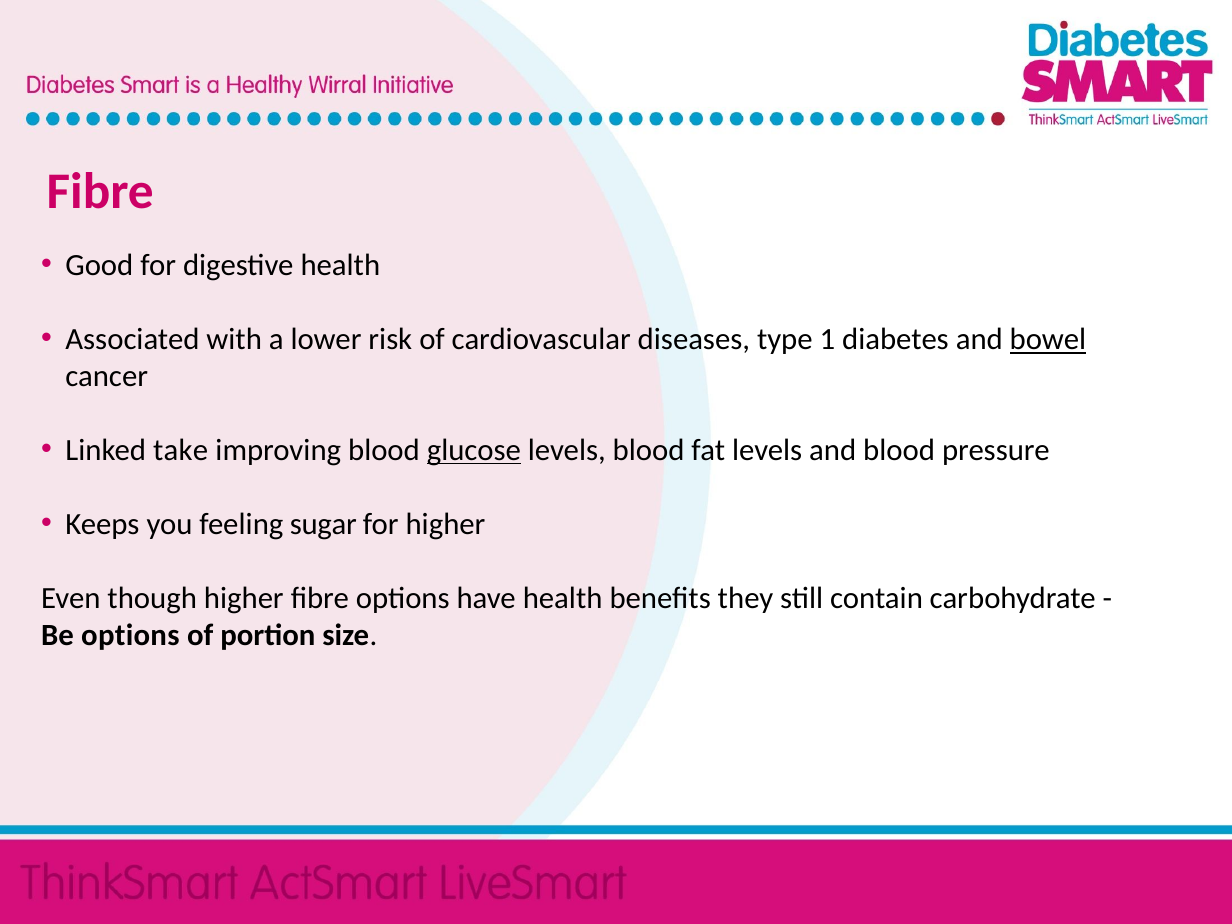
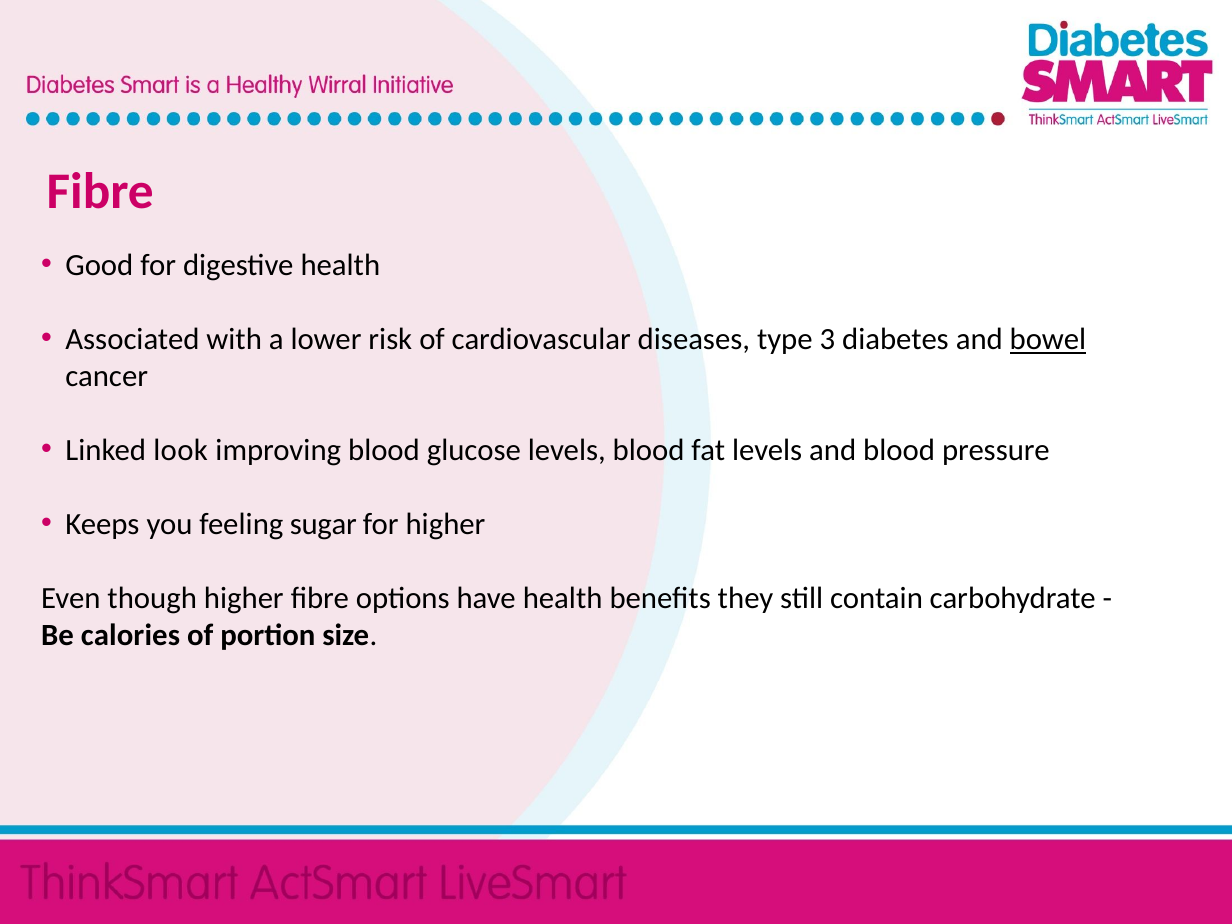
1: 1 -> 3
take: take -> look
glucose underline: present -> none
Be options: options -> calories
